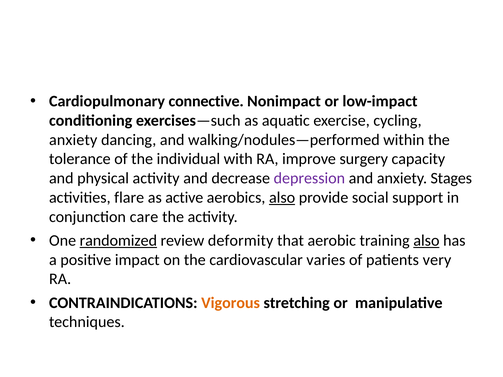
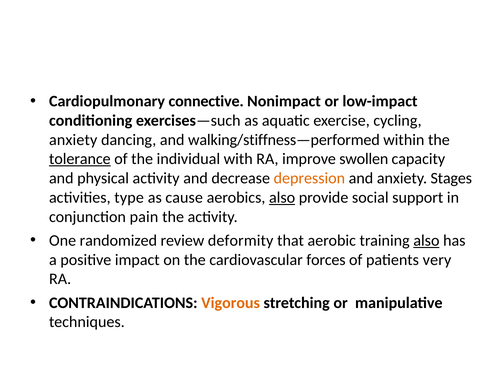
walking/nodules—performed: walking/nodules—performed -> walking/stiffness—performed
tolerance underline: none -> present
surgery: surgery -> swollen
depression colour: purple -> orange
flare: flare -> type
active: active -> cause
care: care -> pain
randomized underline: present -> none
varies: varies -> forces
